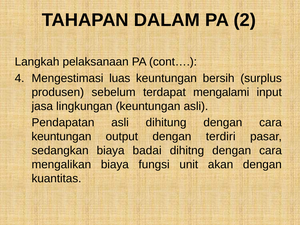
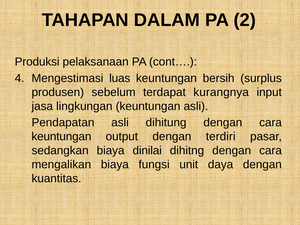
Langkah: Langkah -> Produksi
mengalami: mengalami -> kurangnya
badai: badai -> dinilai
akan: akan -> daya
